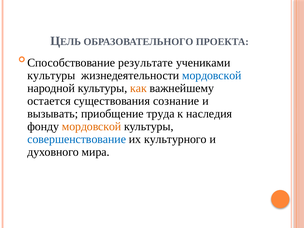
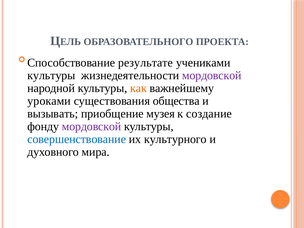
мордовской at (212, 75) colour: blue -> purple
остается: остается -> уроками
сознание: сознание -> общества
труда: труда -> музея
наследия: наследия -> создание
мордовской at (92, 126) colour: orange -> purple
